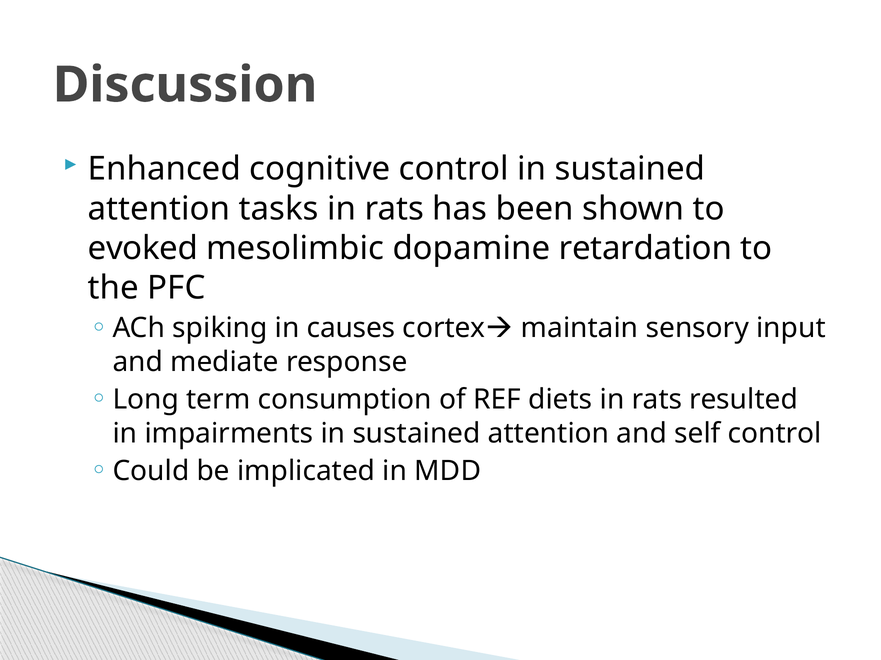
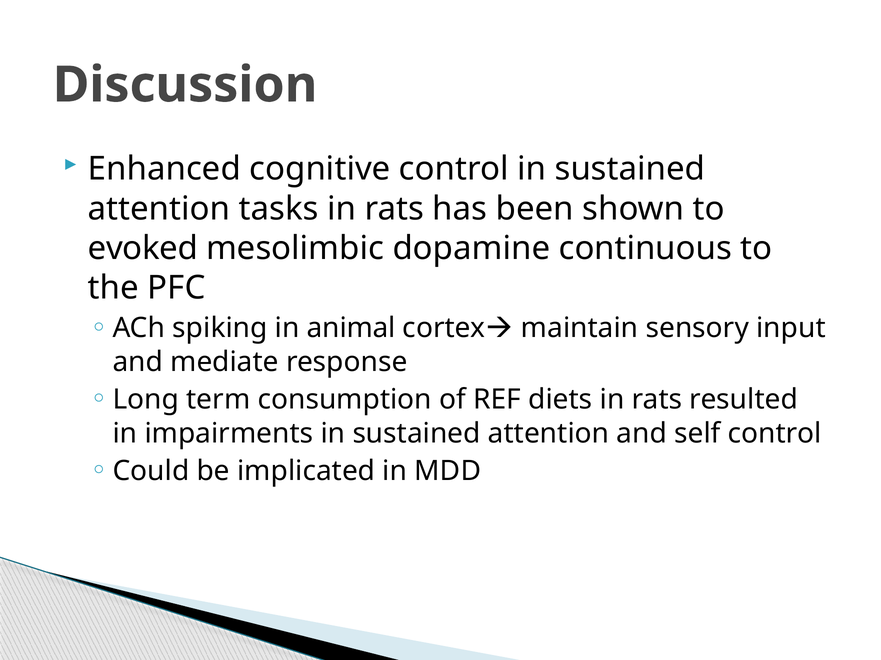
retardation: retardation -> continuous
causes: causes -> animal
